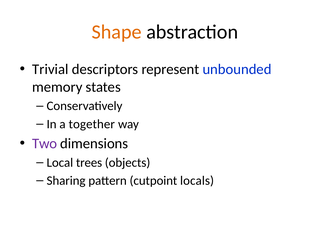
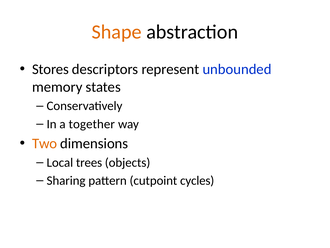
Trivial: Trivial -> Stores
Two colour: purple -> orange
locals: locals -> cycles
